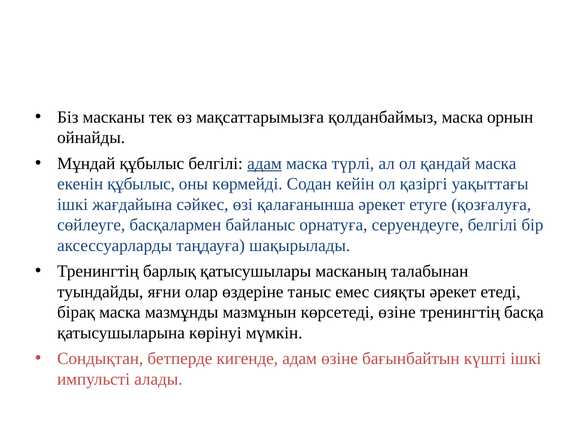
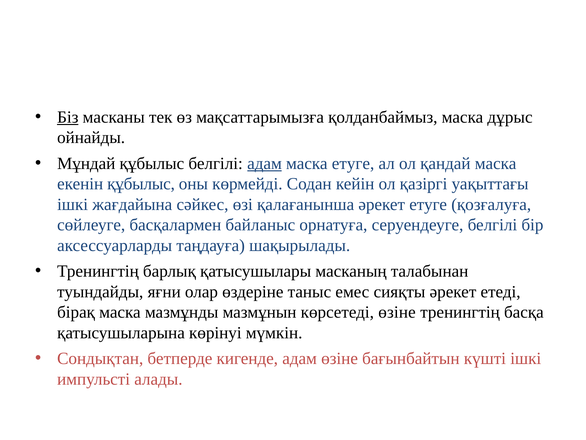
Біз underline: none -> present
орнын: орнын -> дұрыс
маска түрлі: түрлі -> етуге
